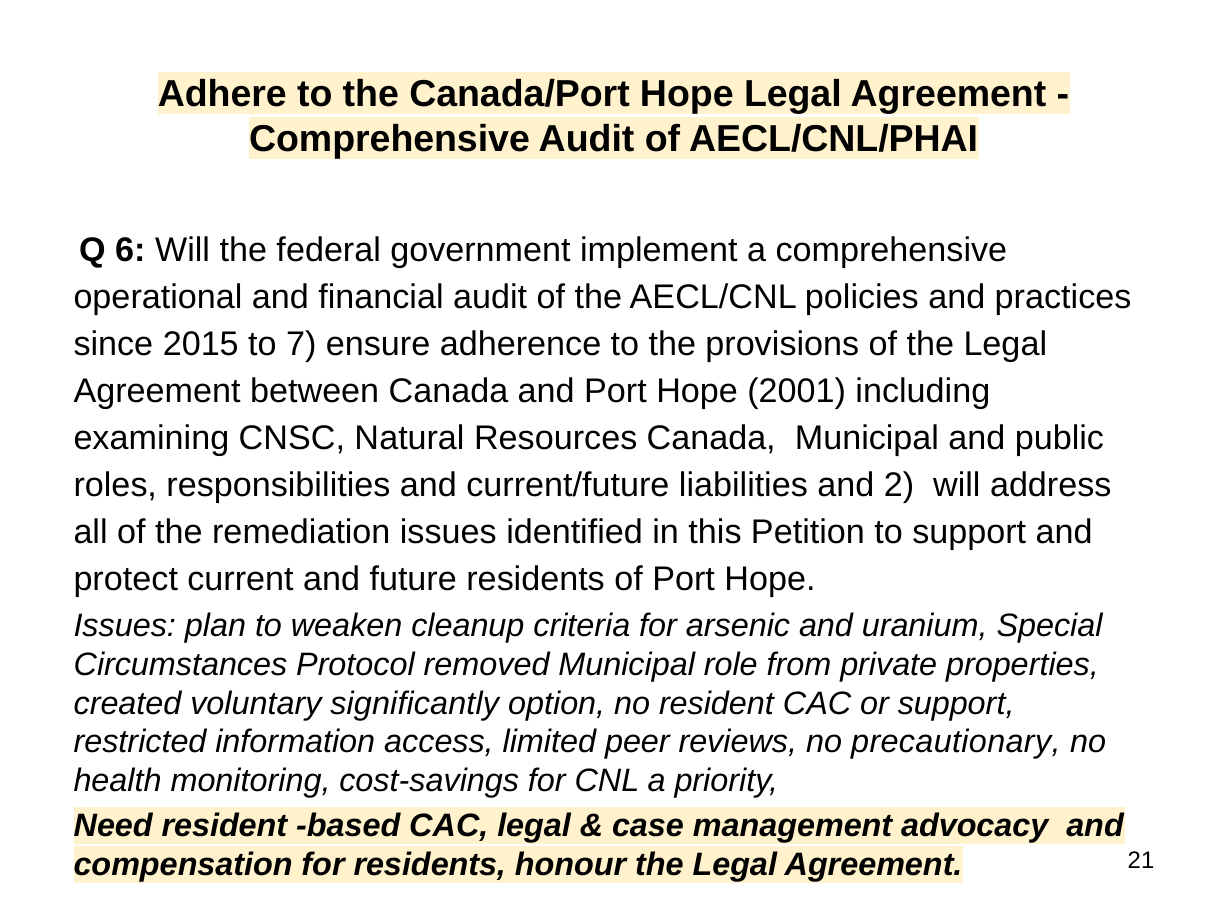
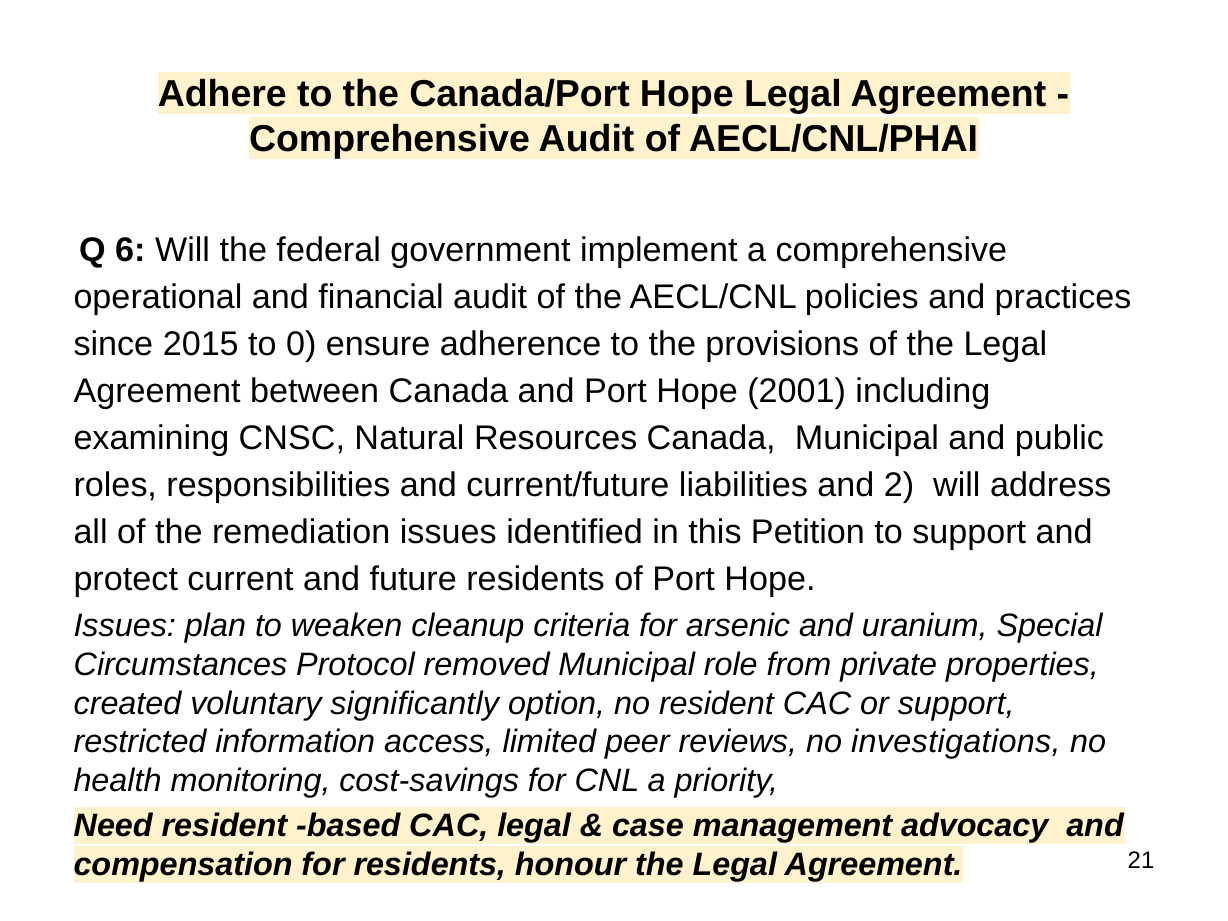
7: 7 -> 0
precautionary: precautionary -> investigations
